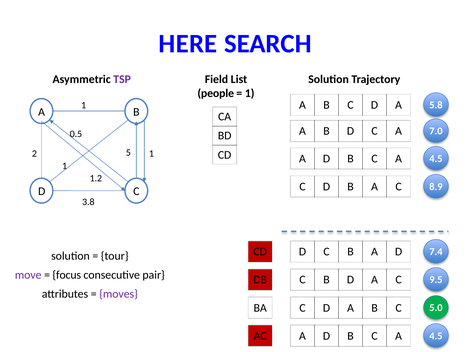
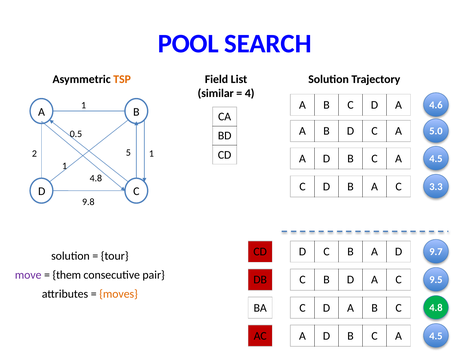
HERE: HERE -> POOL
TSP colour: purple -> orange
people: people -> similar
1 at (250, 94): 1 -> 4
5.8: 5.8 -> 4.6
7.0: 7.0 -> 5.0
1.2 at (96, 179): 1.2 -> 4.8
8.9: 8.9 -> 3.3
3.8: 3.8 -> 9.8
7.4: 7.4 -> 9.7
focus: focus -> them
moves colour: purple -> orange
5.0 at (436, 308): 5.0 -> 4.8
